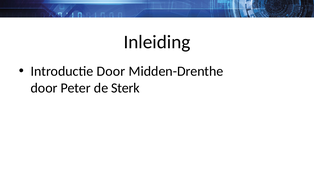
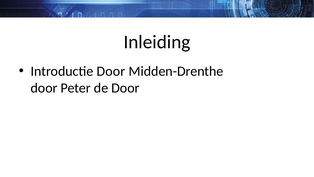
de Sterk: Sterk -> Door
